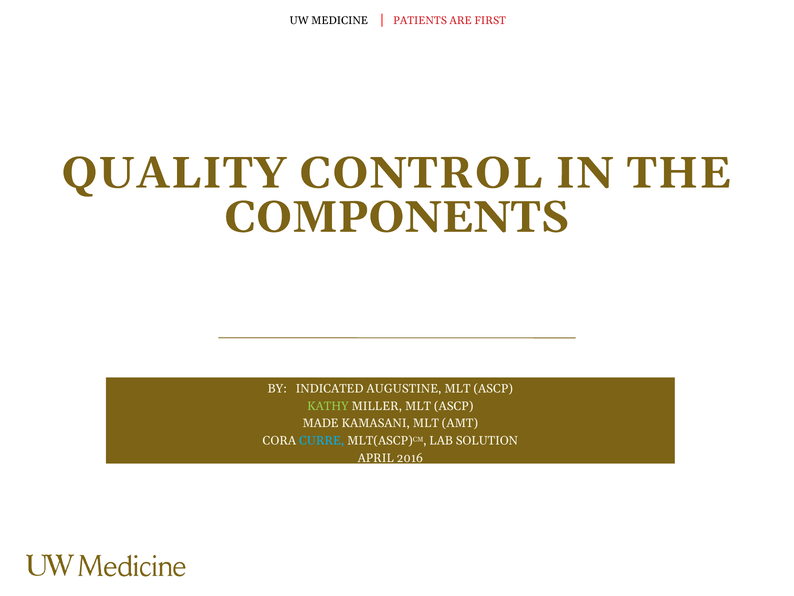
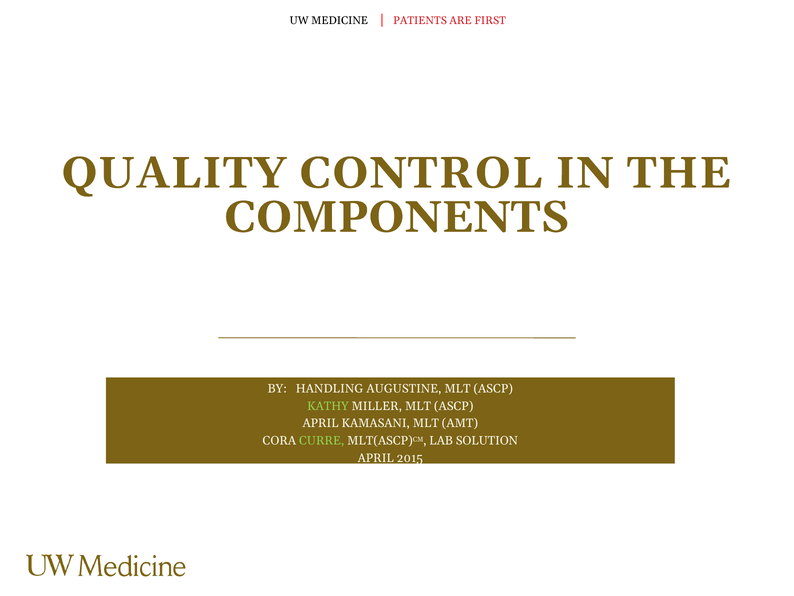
INDICATED: INDICATED -> HANDLING
MADE at (321, 423): MADE -> APRIL
CURRE colour: light blue -> light green
2016: 2016 -> 2015
